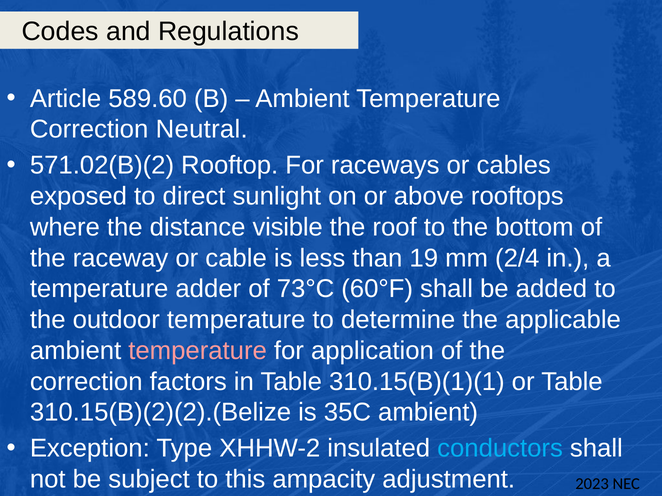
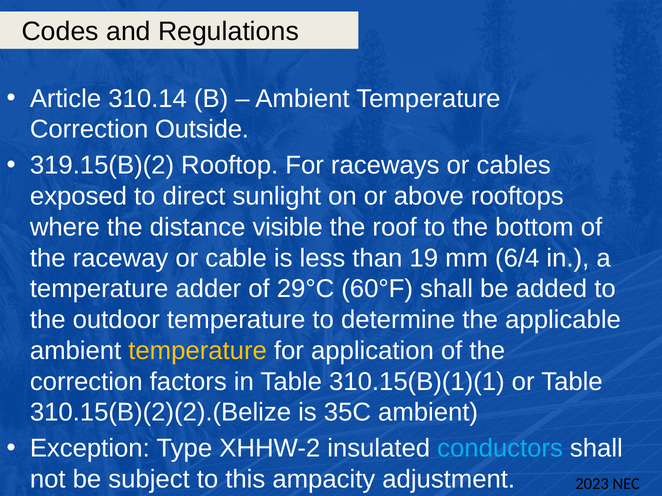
589.60: 589.60 -> 310.14
Neutral: Neutral -> Outside
571.02(B)(2: 571.02(B)(2 -> 319.15(B)(2
2/4: 2/4 -> 6/4
73°C: 73°C -> 29°C
temperature at (198, 351) colour: pink -> yellow
